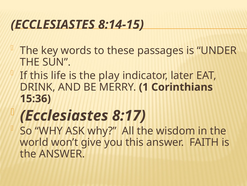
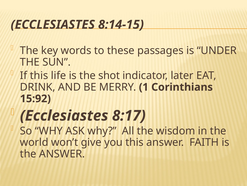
play: play -> shot
15:36: 15:36 -> 15:92
